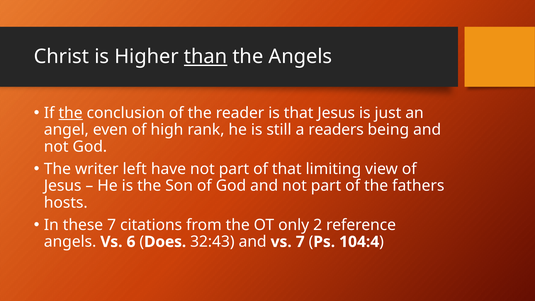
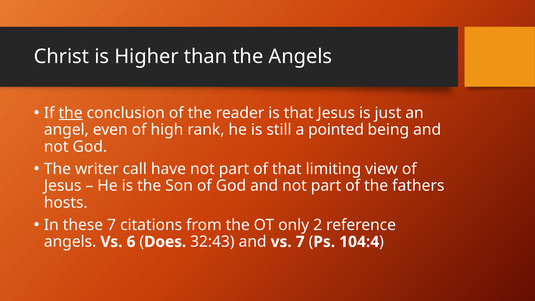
than underline: present -> none
readers: readers -> pointed
left: left -> call
